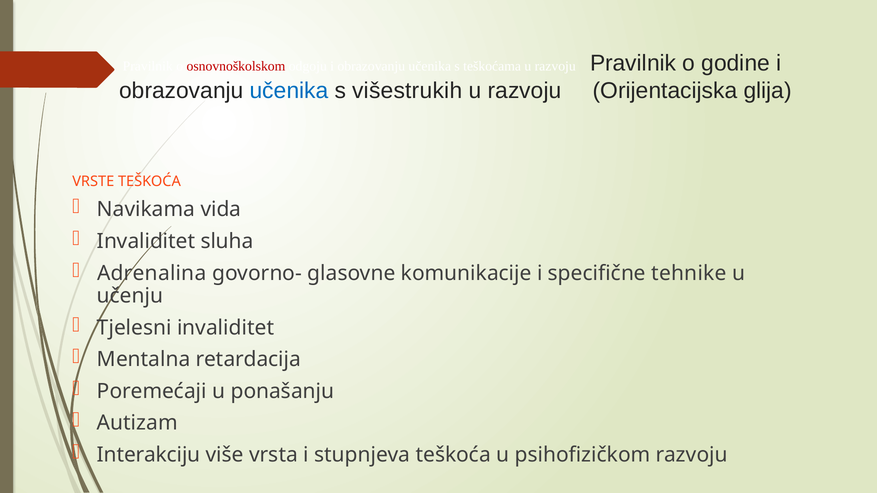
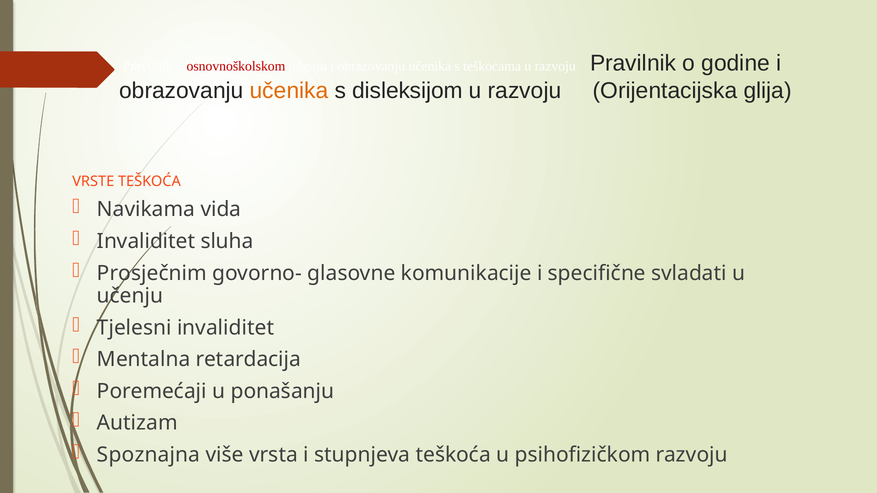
učenika at (289, 91) colour: blue -> orange
višestrukih: višestrukih -> disleksijom
Adrenalina: Adrenalina -> Prosječnim
tehnike: tehnike -> svladati
Interakciju: Interakciju -> Spoznajna
